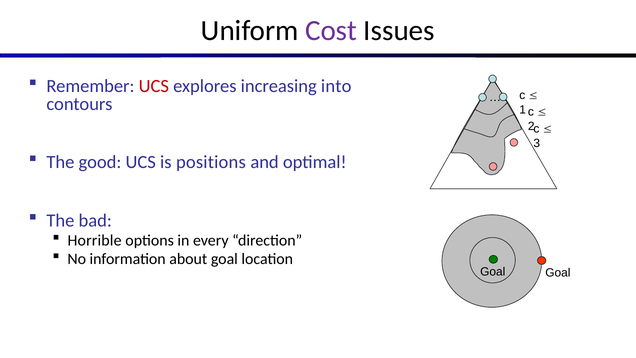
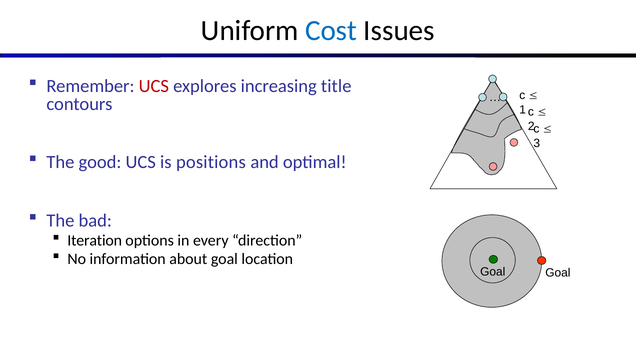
Cost colour: purple -> blue
into: into -> title
Horrible: Horrible -> Iteration
